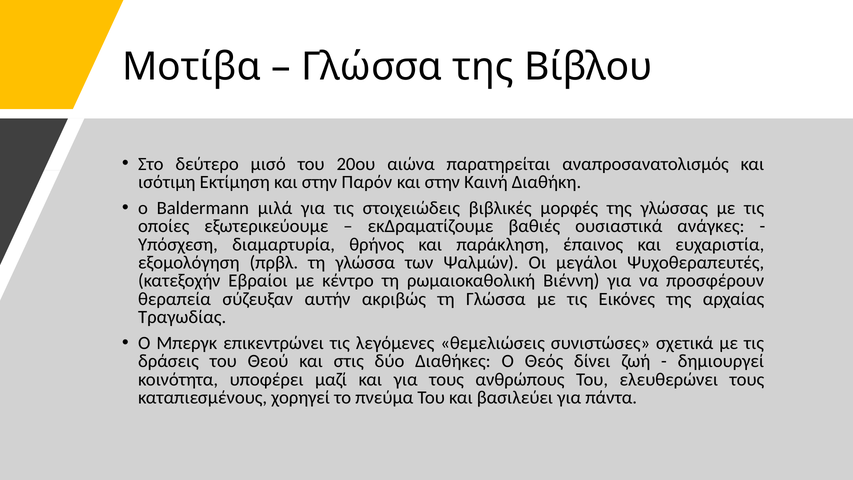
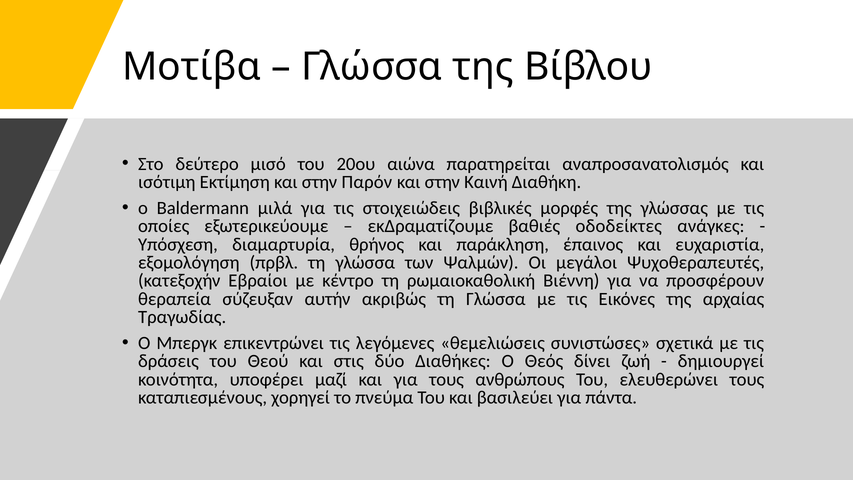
ουσιαστικά: ουσιαστικά -> οδοδείκτες
